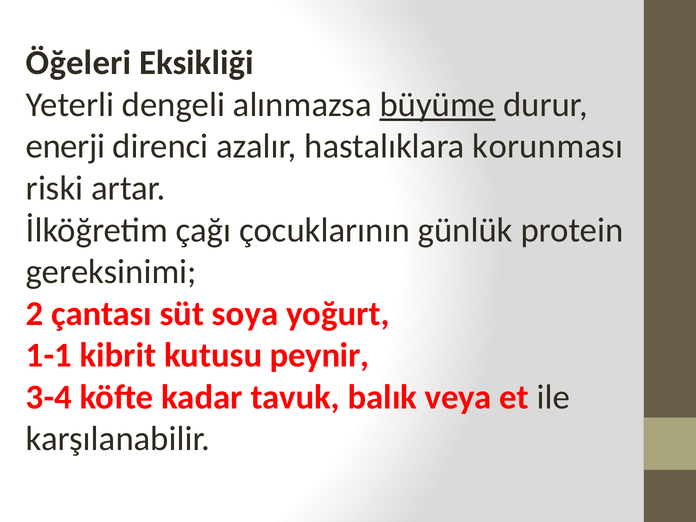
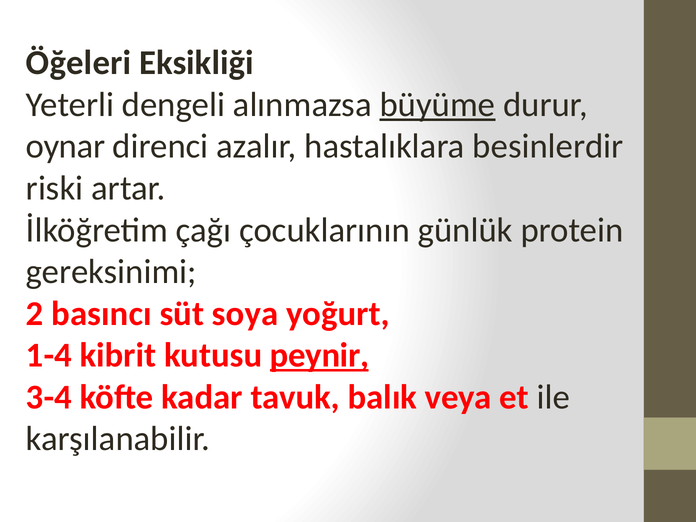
enerji: enerji -> oynar
korunması: korunması -> besinlerdir
çantası: çantası -> basıncı
1-1: 1-1 -> 1-4
peynir underline: none -> present
